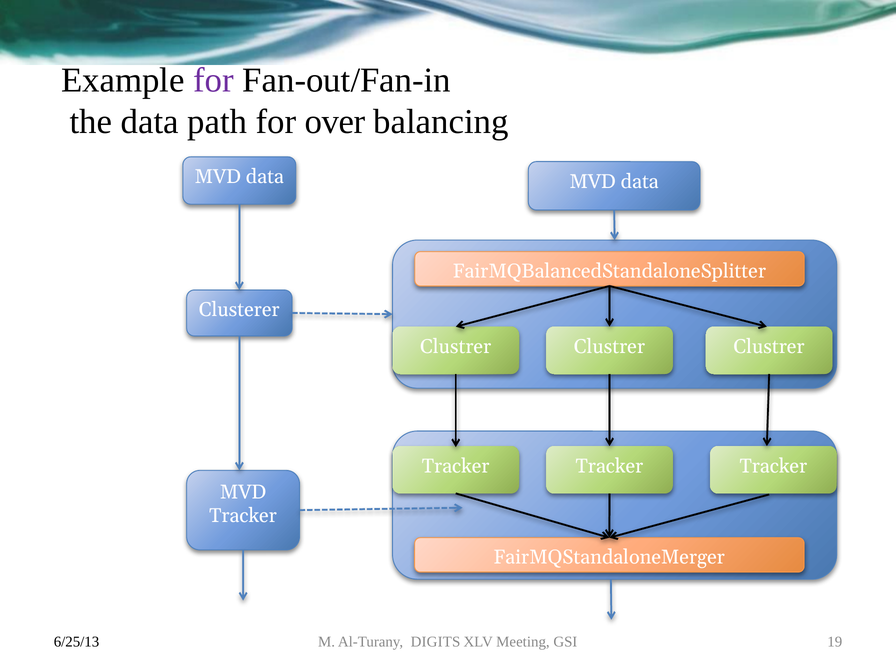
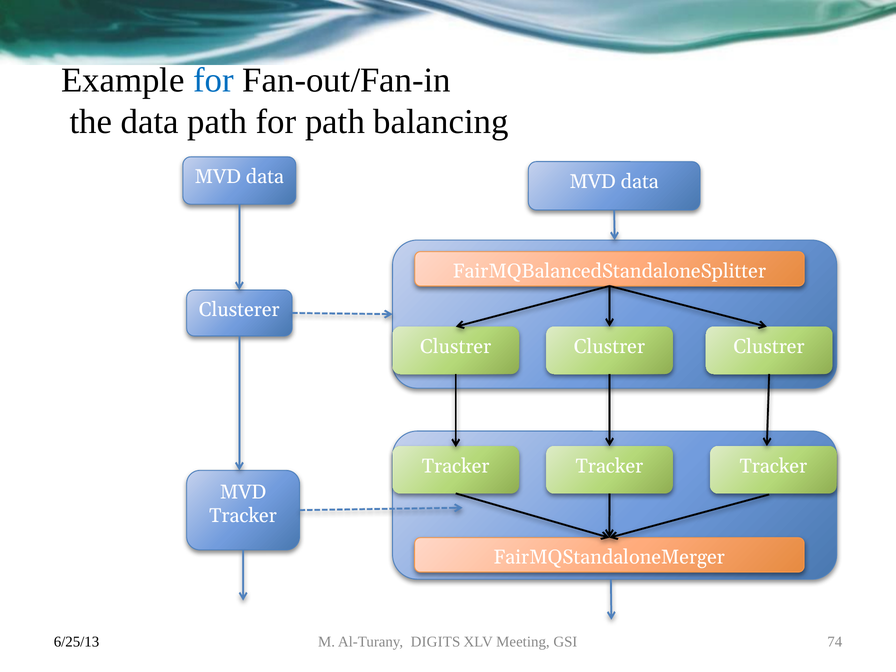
for at (214, 80) colour: purple -> blue
for over: over -> path
19: 19 -> 74
